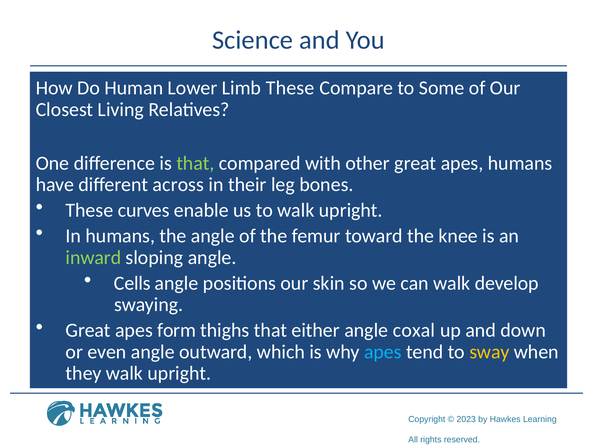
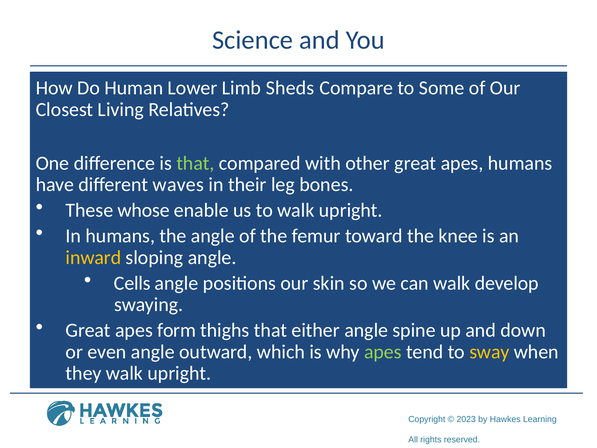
Limb These: These -> Sheds
across: across -> waves
curves: curves -> whose
inward colour: light green -> yellow
coxal: coxal -> spine
apes at (383, 352) colour: light blue -> light green
